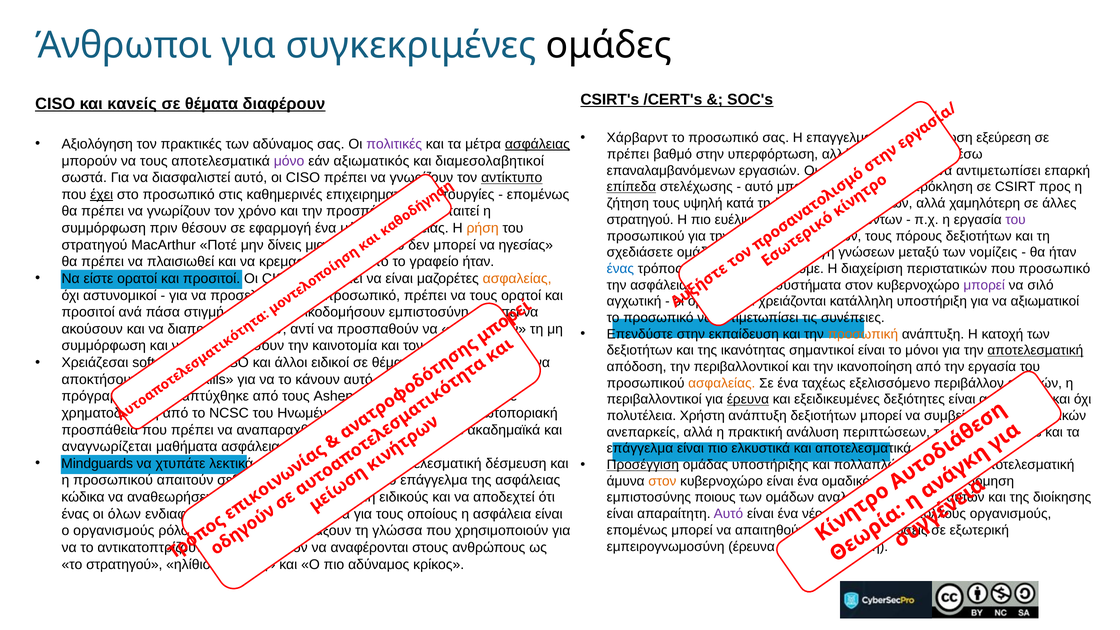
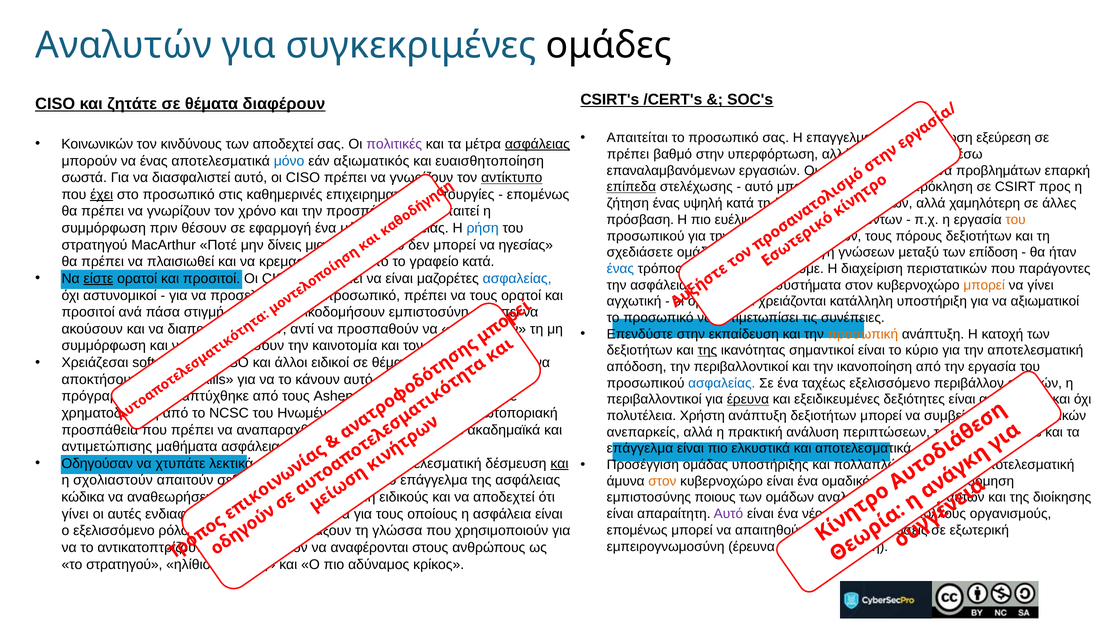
Άνθρωποι at (124, 45): Άνθρωποι -> Αναλυτών
κανείς: κανείς -> ζητάτε
Χάρβαρντ: Χάρβαρντ -> Απαιτείται
Αξιολόγηση: Αξιολόγηση -> Κοινωνικών
πρακτικές: πρακτικές -> κινδύνους
των αδύναμος: αδύναμος -> αποδεχτεί
μπορούν να τους: τους -> ένας
μόνο colour: purple -> blue
διαμεσολαβητικοί: διαμεσολαβητικοί -> ευαισθητοποίηση
αντιμετωπίσει at (998, 171): αντιμετωπίσει -> προβλημάτων
ζήτηση τους: τους -> ένας
στρατηγού at (640, 220): στρατηγού -> πρόσβαση
του at (1016, 220) colour: purple -> orange
ρήση colour: orange -> blue
νομίζεις: νομίζεις -> επίδοση
ήταν at (478, 262): ήταν -> κατά
που προσωπικό: προσωπικό -> παράγοντες
είστε underline: none -> present
ασφαλείας at (517, 279) colour: orange -> blue
μπορεί at (984, 285) colour: purple -> orange
να σιλό: σιλό -> γίνει
της at (707, 350) underline: none -> present
μόνοι: μόνοι -> κύριο
αποτελεσματική at (1035, 350) underline: present -> none
ασφαλείας at (722, 383) colour: orange -> blue
αναγνωρίζεται: αναγνωρίζεται -> αντιμετώπισης
Mindguards: Mindguards -> Οδηγούσαν
και at (559, 464) underline: none -> present
Προσέγγιση underline: present -> none
η προσωπικού: προσωπικού -> σχολιαστούν
ένας at (75, 514): ένας -> γίνει
όλων: όλων -> αυτές
ο οργανισμούς: οργανισμούς -> εξελισσόμενο
